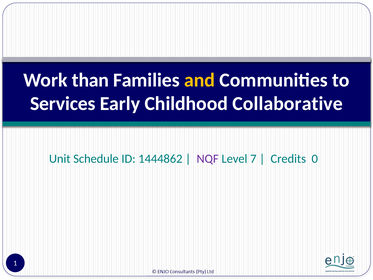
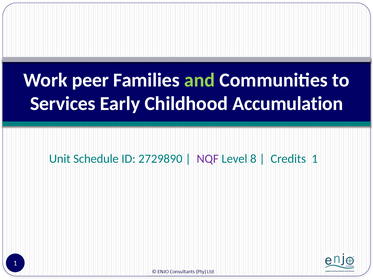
than: than -> peer
and colour: yellow -> light green
Collaborative: Collaborative -> Accumulation
1444862: 1444862 -> 2729890
7: 7 -> 8
Credits 0: 0 -> 1
